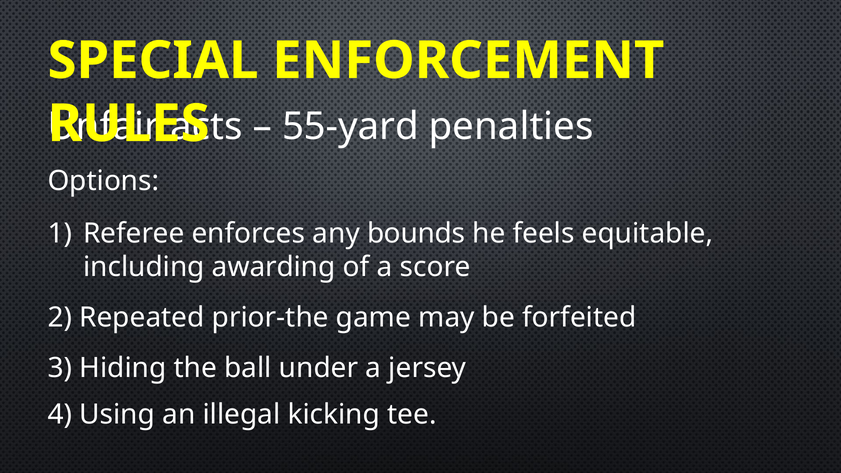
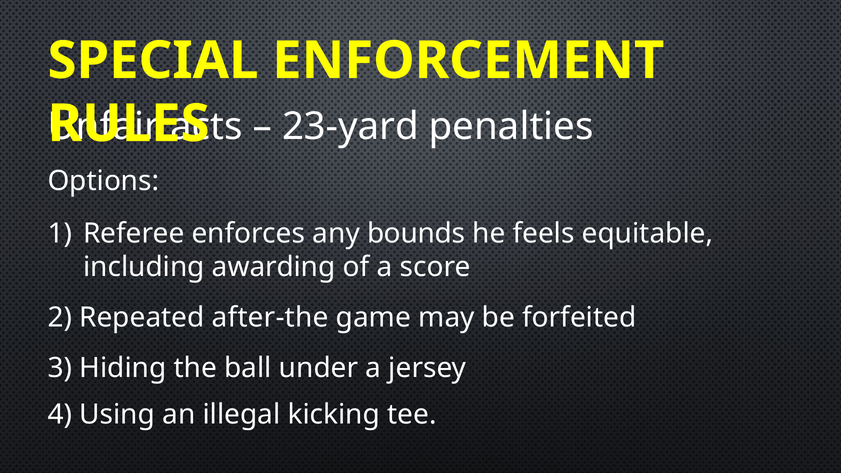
55-yard: 55-yard -> 23-yard
prior-the: prior-the -> after-the
